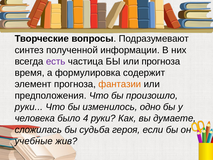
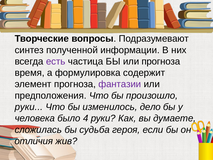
фантазии colour: orange -> purple
одно: одно -> дело
учебные: учебные -> отличия
